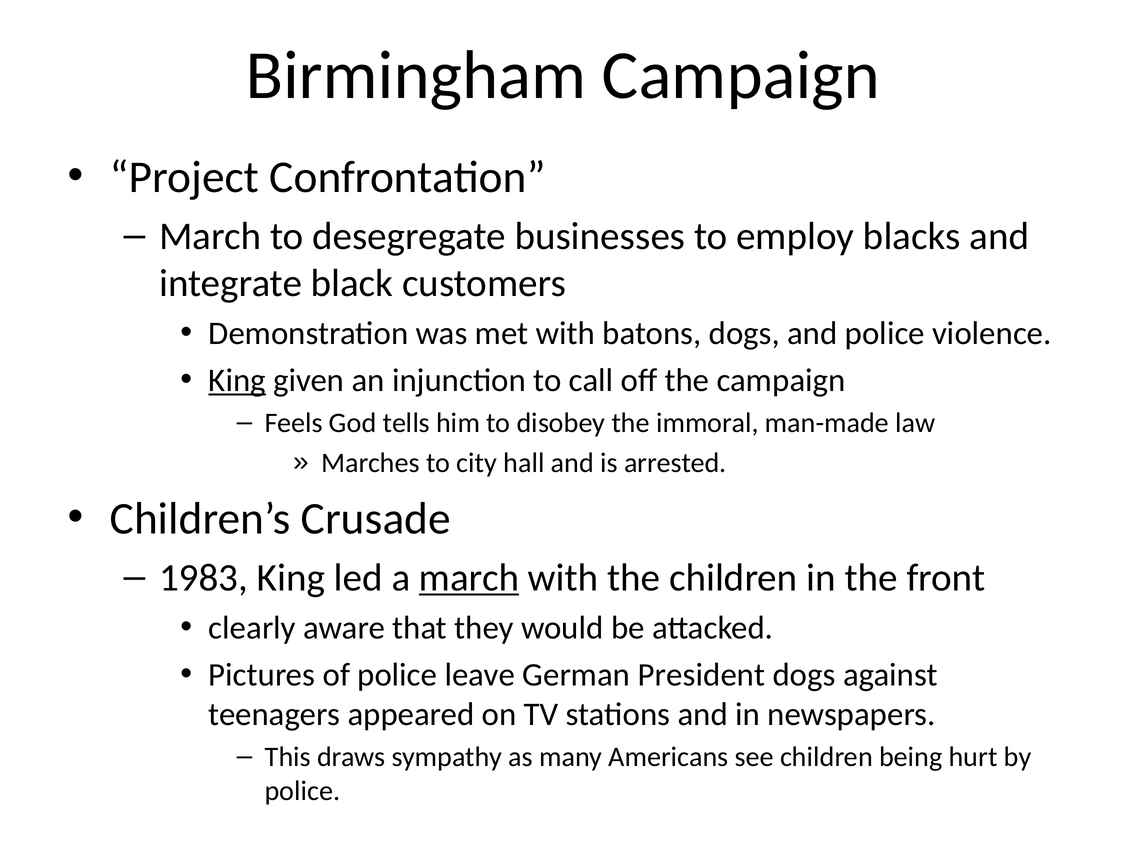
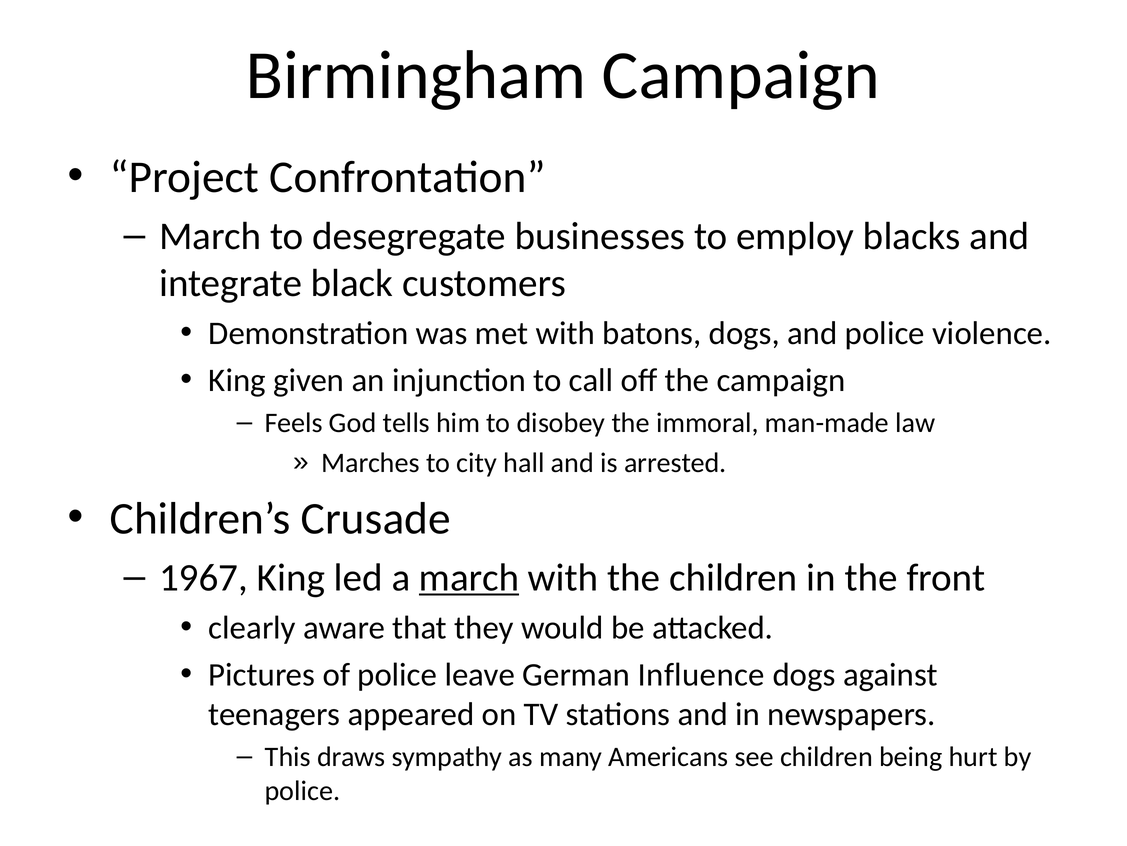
King at (237, 380) underline: present -> none
1983: 1983 -> 1967
President: President -> Influence
